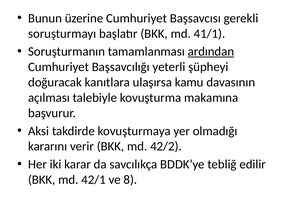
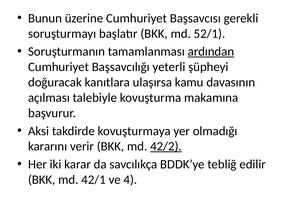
41/1: 41/1 -> 52/1
42/2 underline: none -> present
8: 8 -> 4
